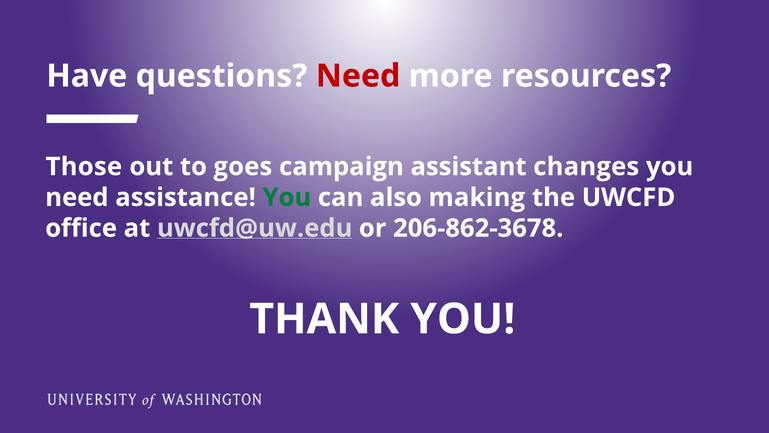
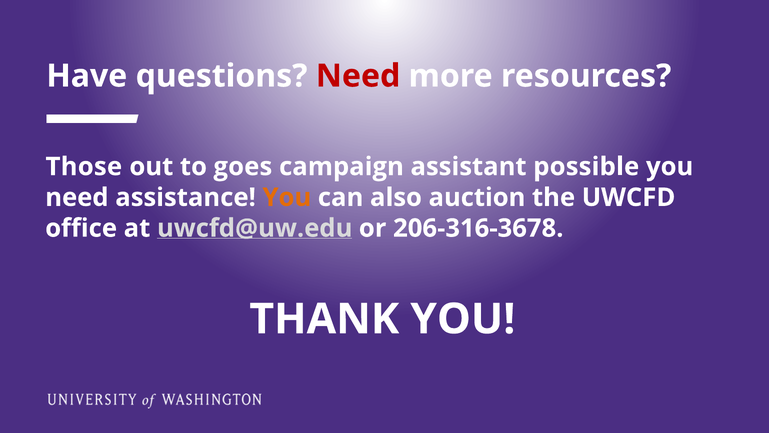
changes: changes -> possible
You at (287, 197) colour: green -> orange
making: making -> auction
206-862-3678: 206-862-3678 -> 206-316-3678
